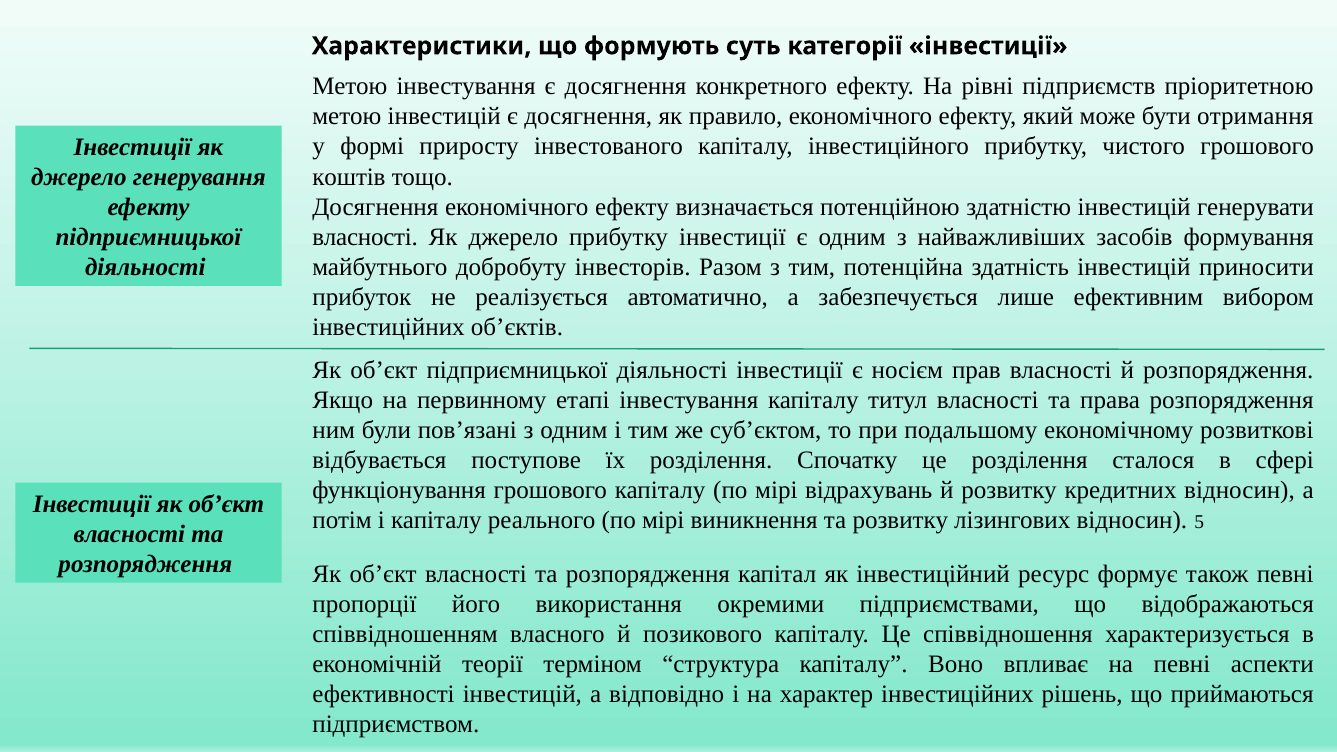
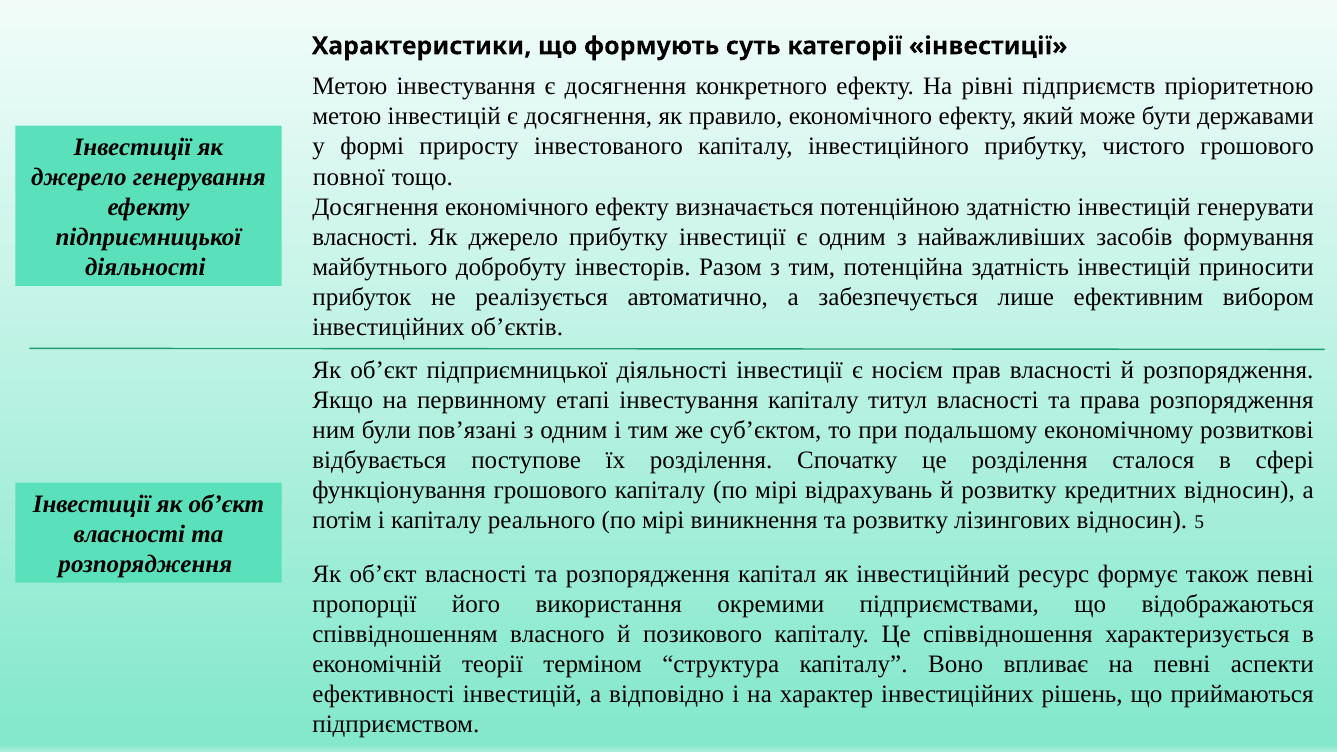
отримання: отримання -> державами
коштів: коштів -> повної
